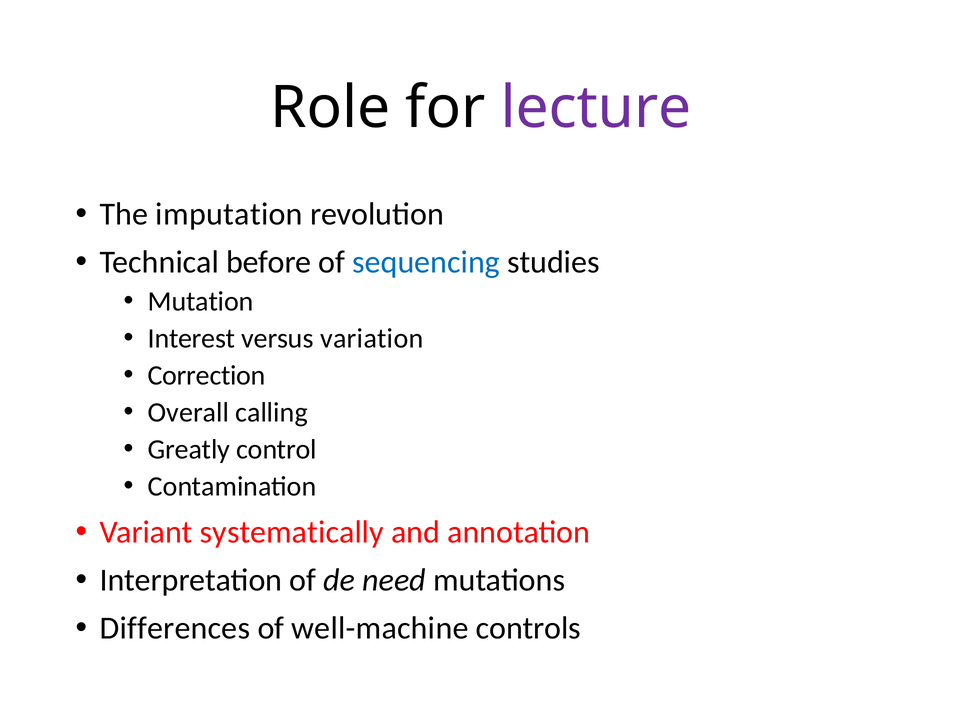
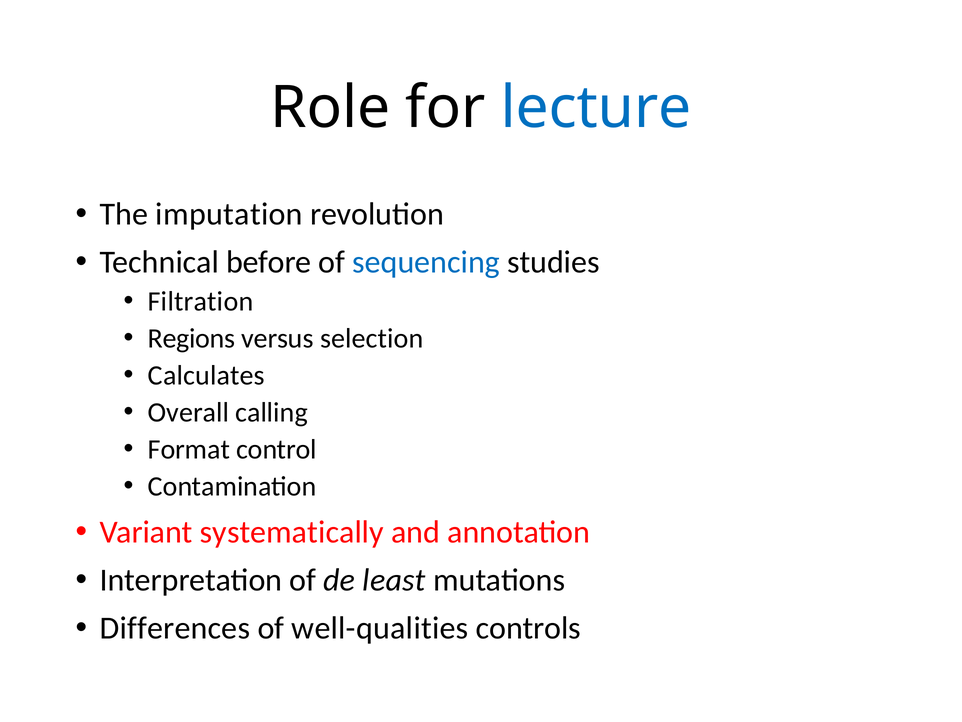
lecture colour: purple -> blue
Mutation: Mutation -> Filtration
Interest: Interest -> Regions
variation: variation -> selection
Correction: Correction -> Calculates
Greatly: Greatly -> Format
need: need -> least
well-machine: well-machine -> well-qualities
